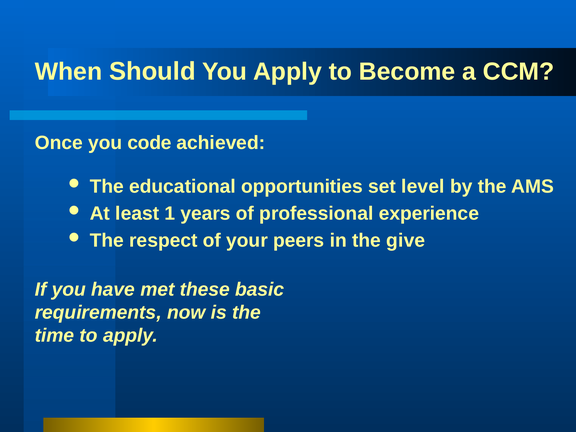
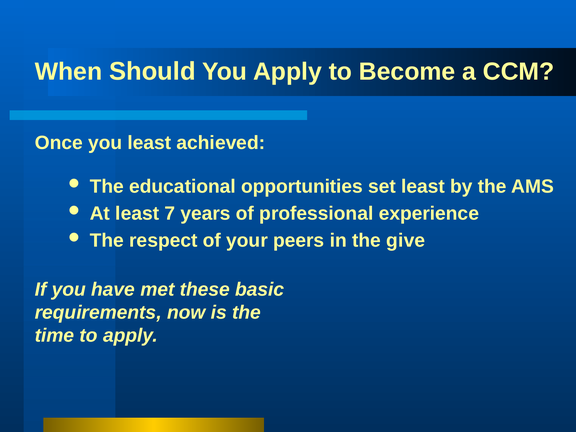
you code: code -> least
set level: level -> least
1: 1 -> 7
